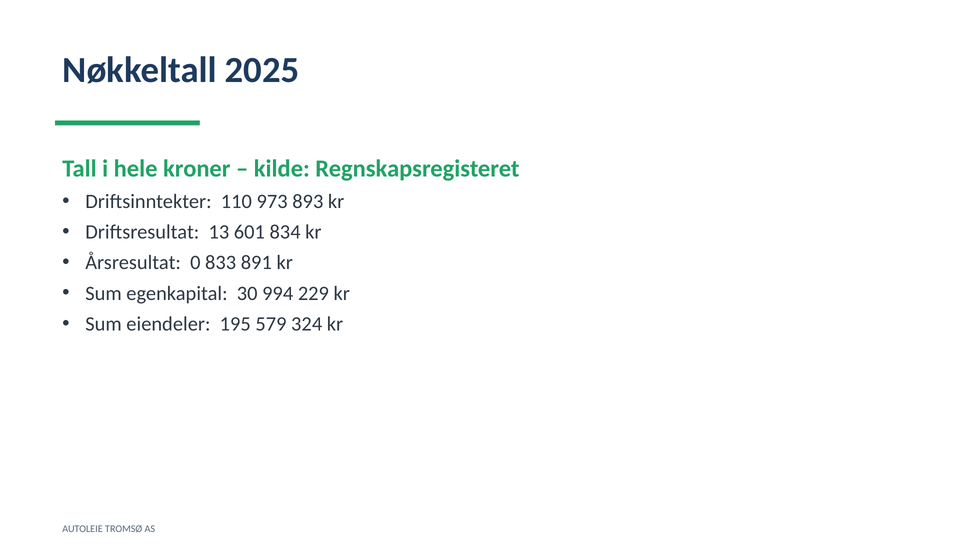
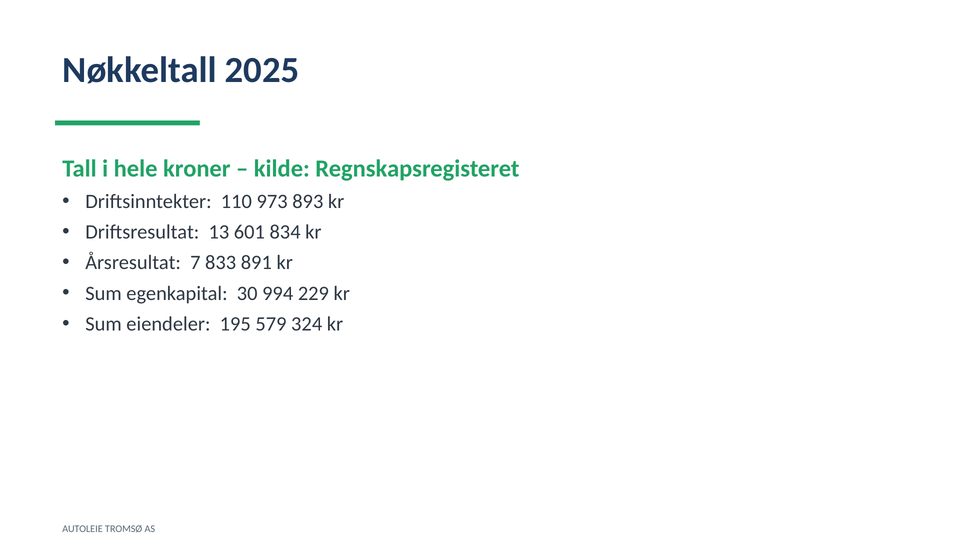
0: 0 -> 7
